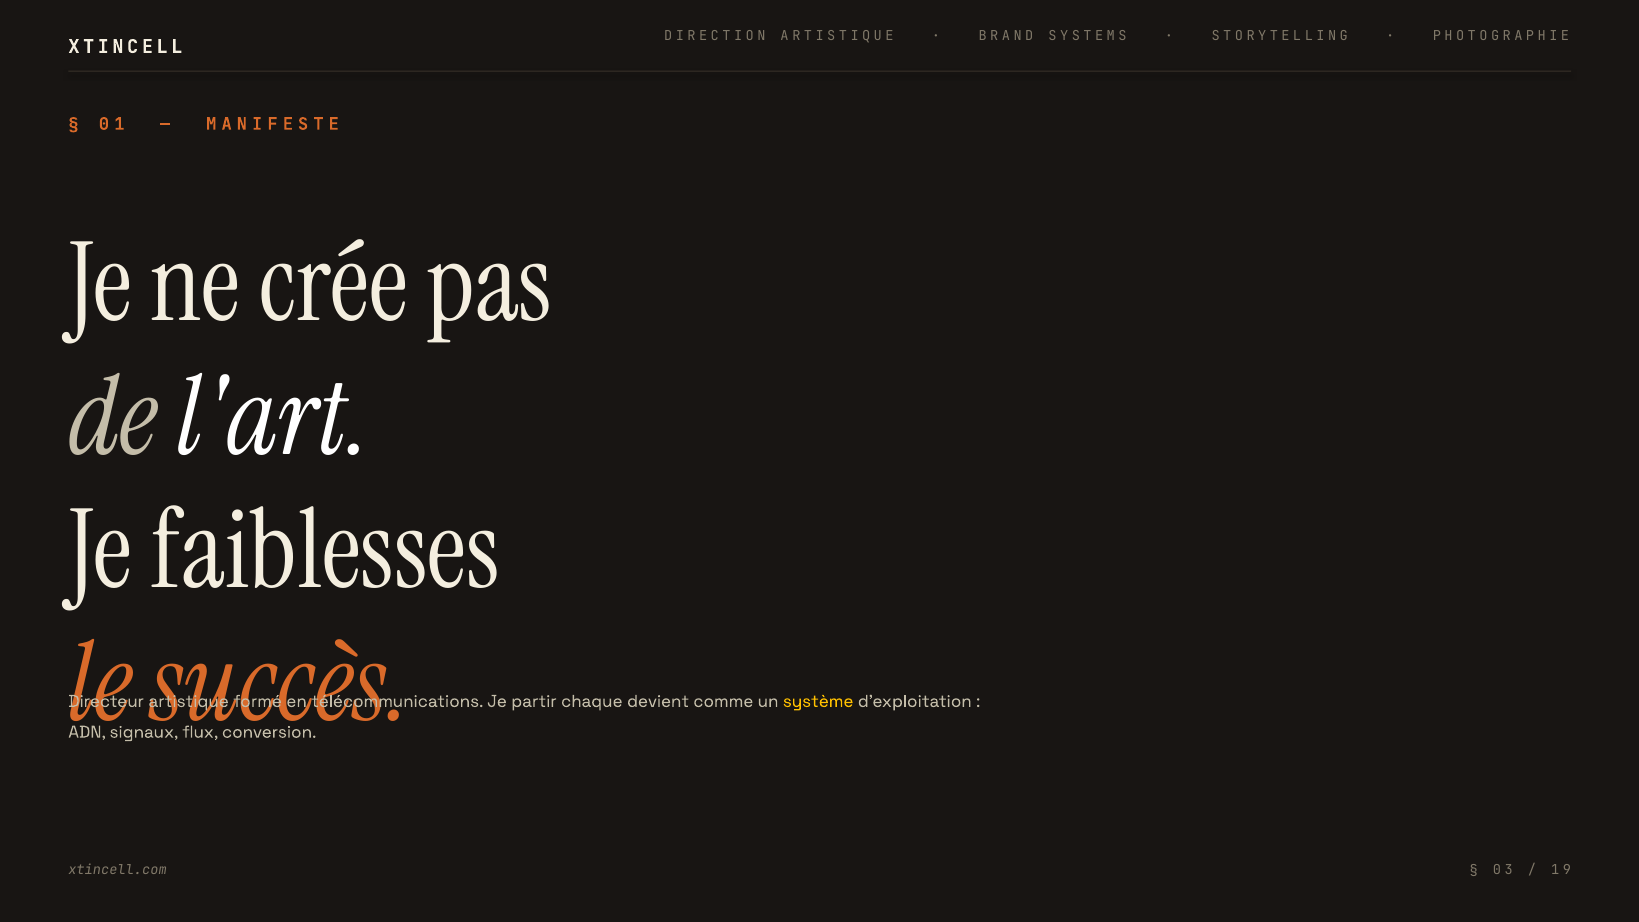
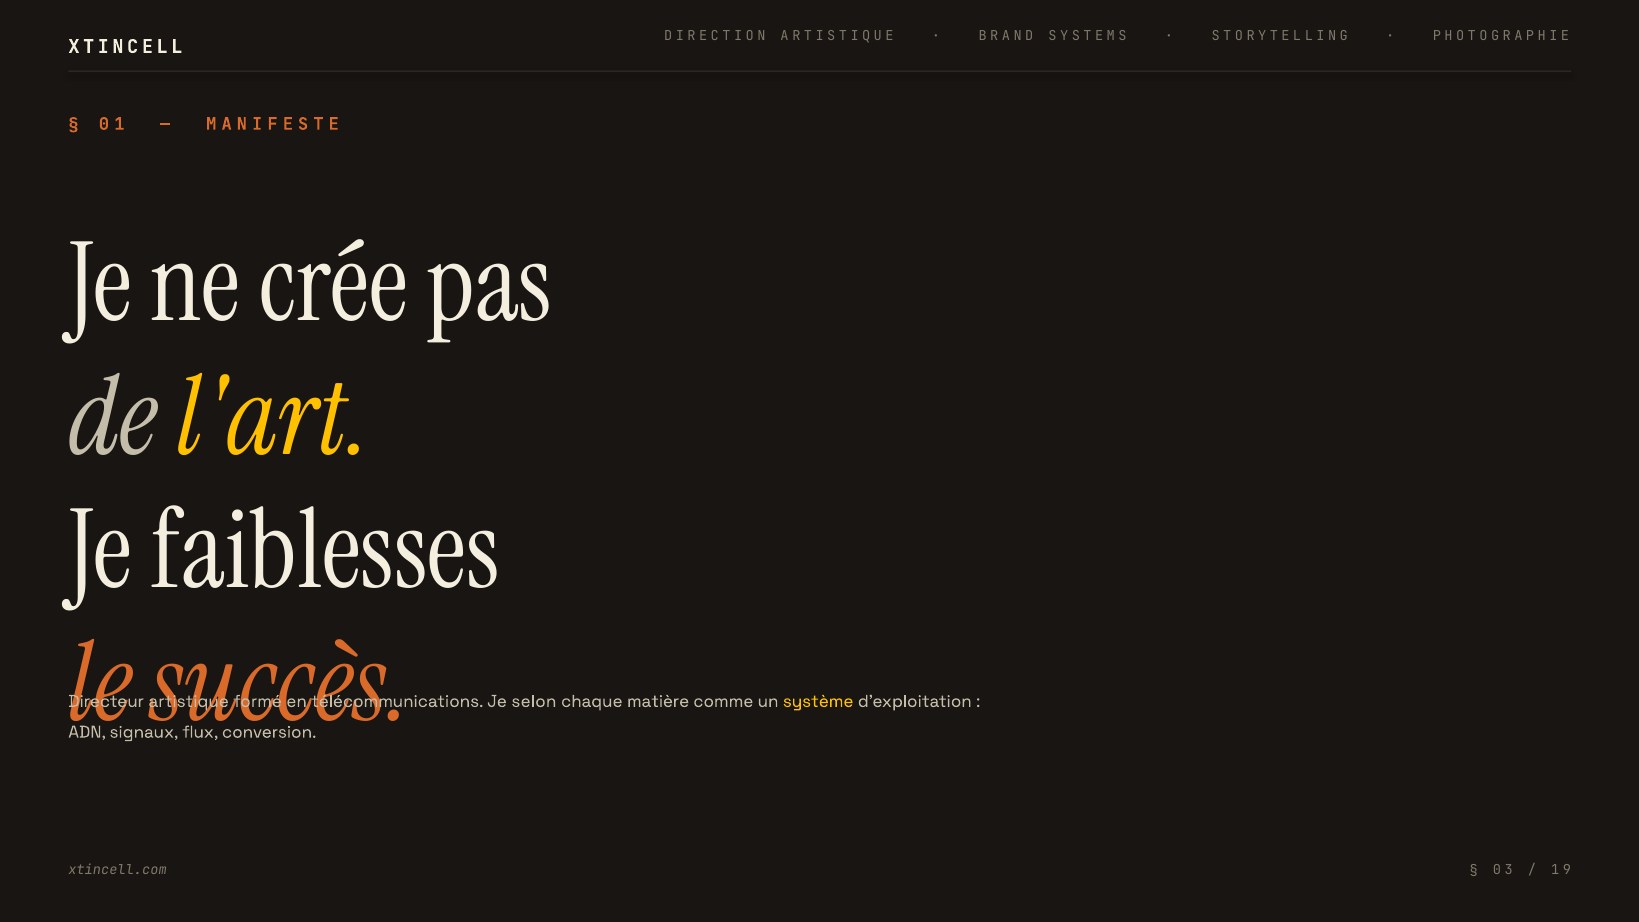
l'art colour: white -> yellow
partir: partir -> selon
devient: devient -> matière
